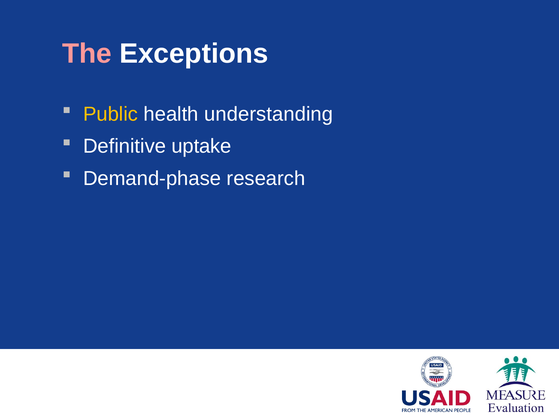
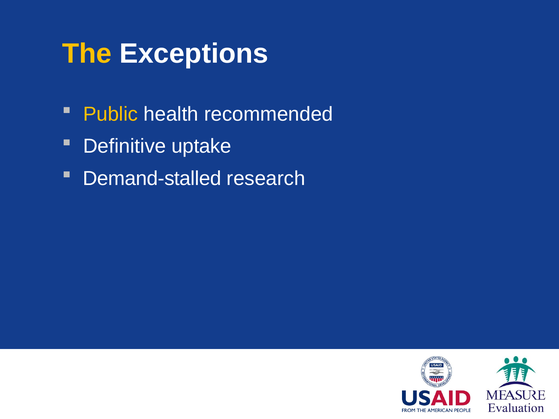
The colour: pink -> yellow
understanding: understanding -> recommended
Demand-phase: Demand-phase -> Demand-stalled
